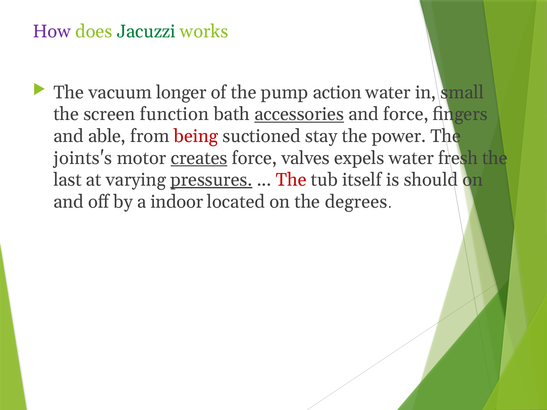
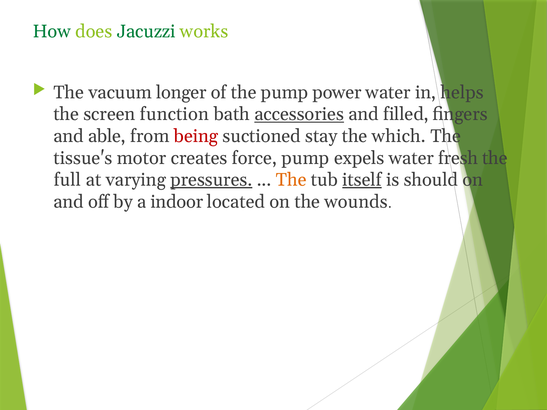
How colour: purple -> green
action: action -> power
small: small -> helps
and force: force -> filled
power: power -> which
joints's: joints's -> tissue's
creates underline: present -> none
force valves: valves -> pump
last: last -> full
The at (291, 180) colour: red -> orange
itself underline: none -> present
degrees: degrees -> wounds
